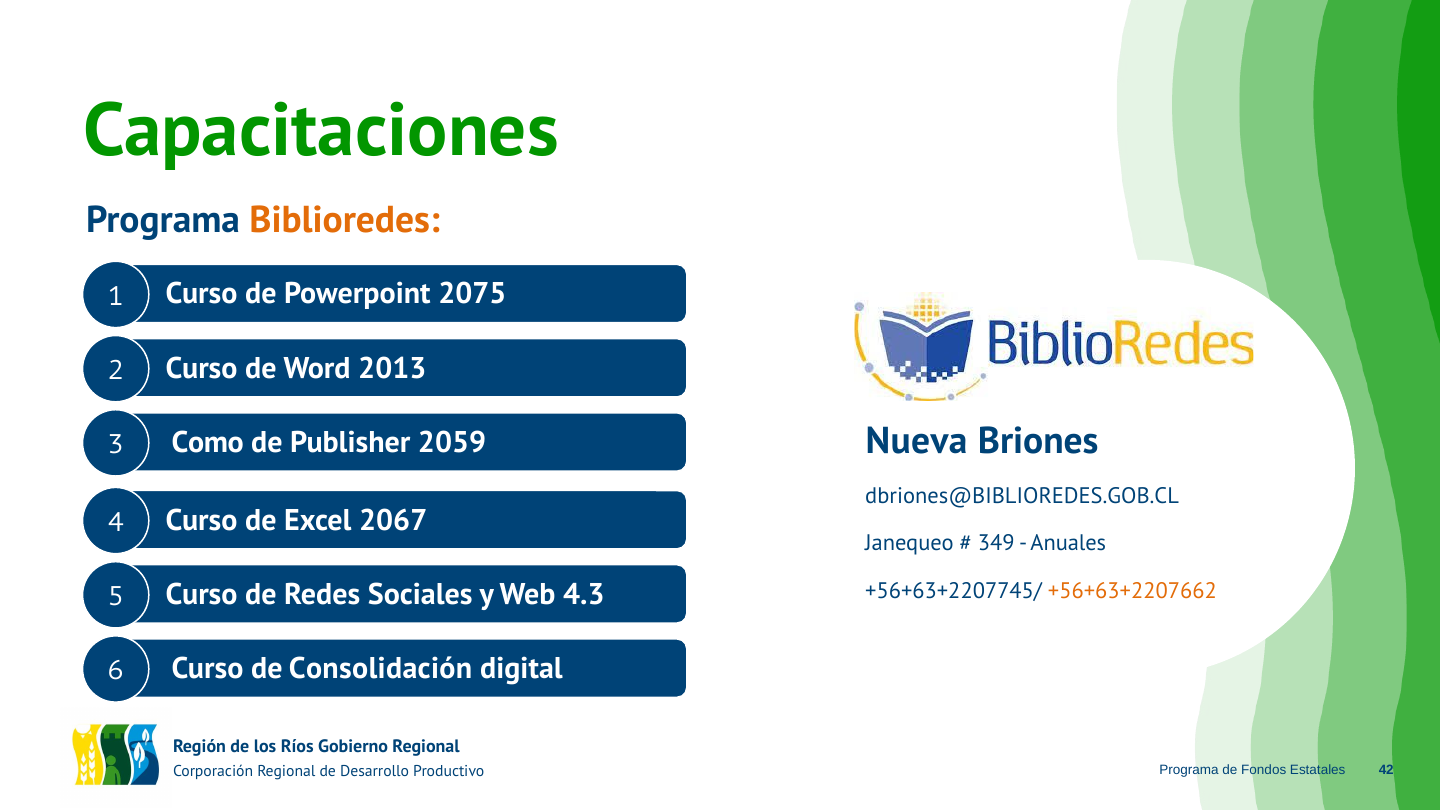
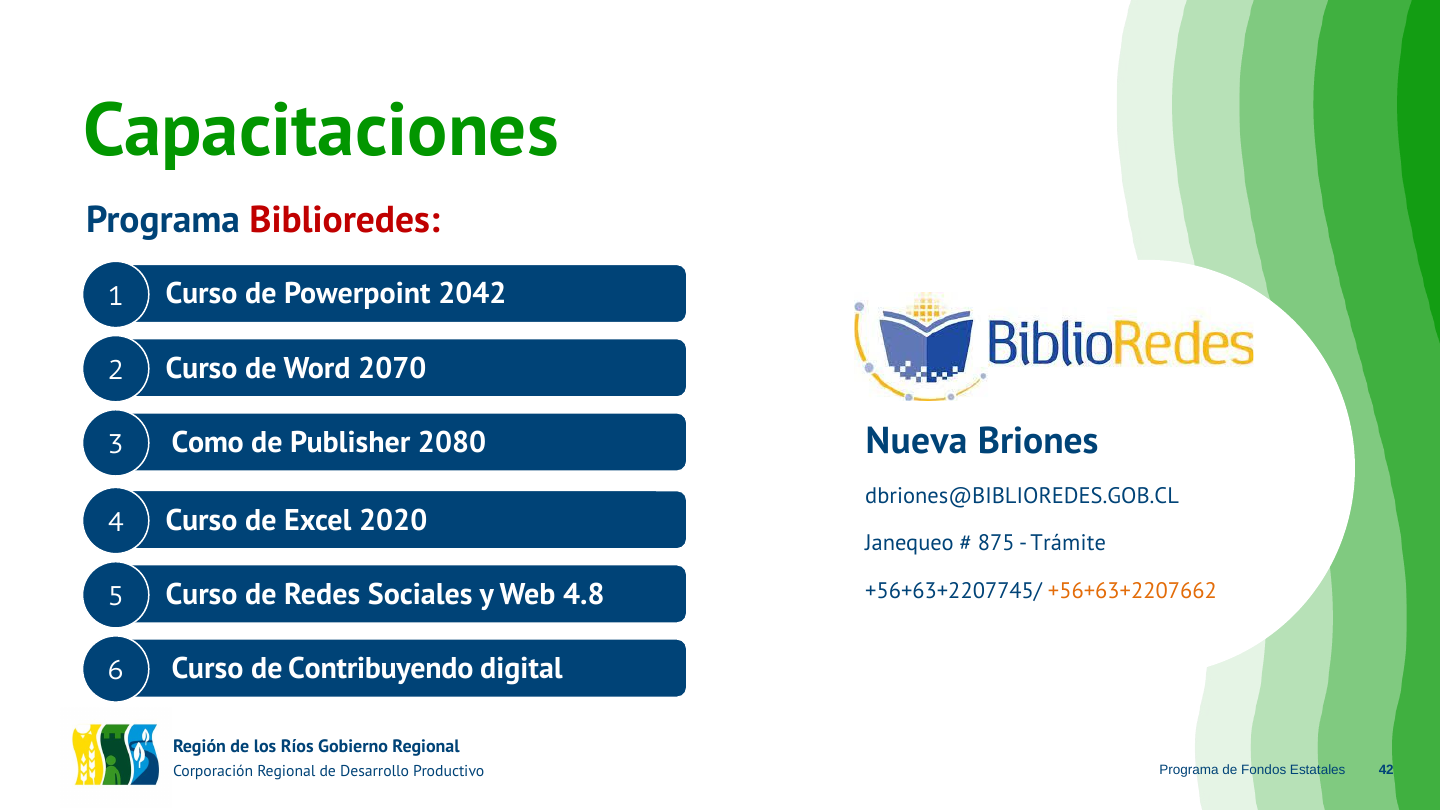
Biblioredes colour: orange -> red
2075: 2075 -> 2042
2013: 2013 -> 2070
2059: 2059 -> 2080
2067: 2067 -> 2020
349: 349 -> 875
Anuales: Anuales -> Trámite
4.3: 4.3 -> 4.8
Consolidación: Consolidación -> Contribuyendo
